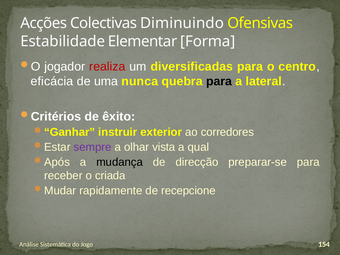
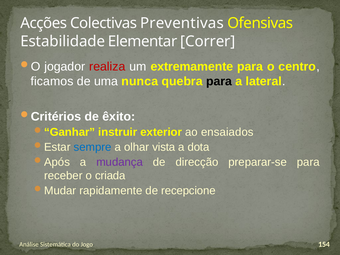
Diminuindo: Diminuindo -> Preventivas
Forma: Forma -> Correr
diversificadas: diversificadas -> extremamente
eficácia: eficácia -> ficamos
corredores: corredores -> ensaiados
sempre colour: purple -> blue
qual: qual -> dota
mudança colour: black -> purple
